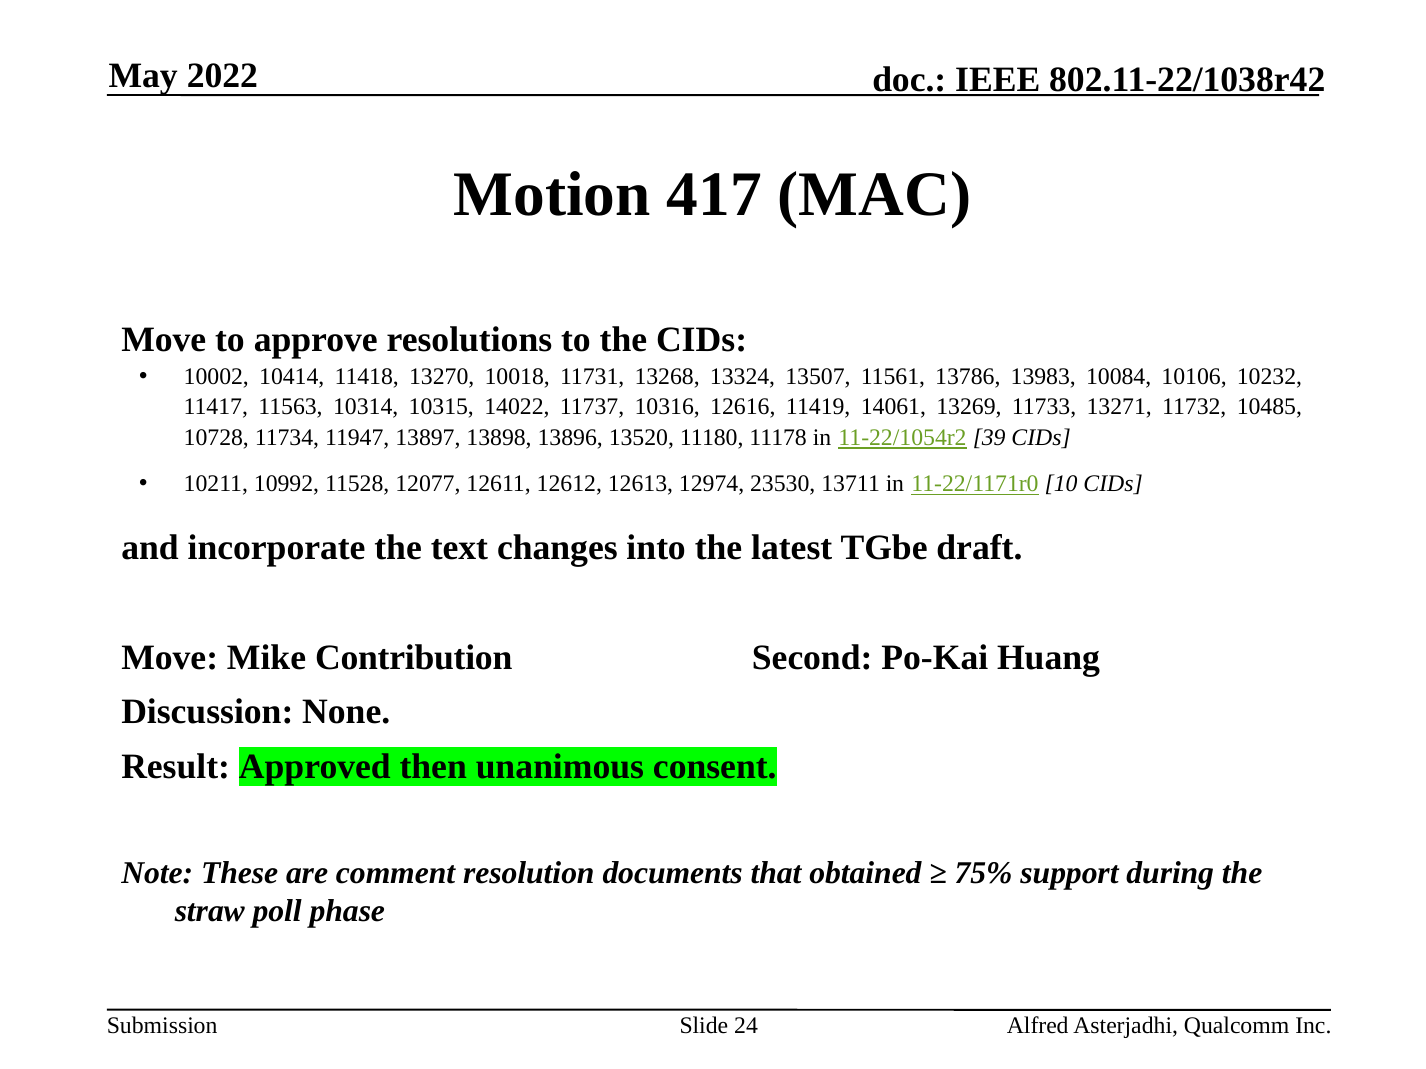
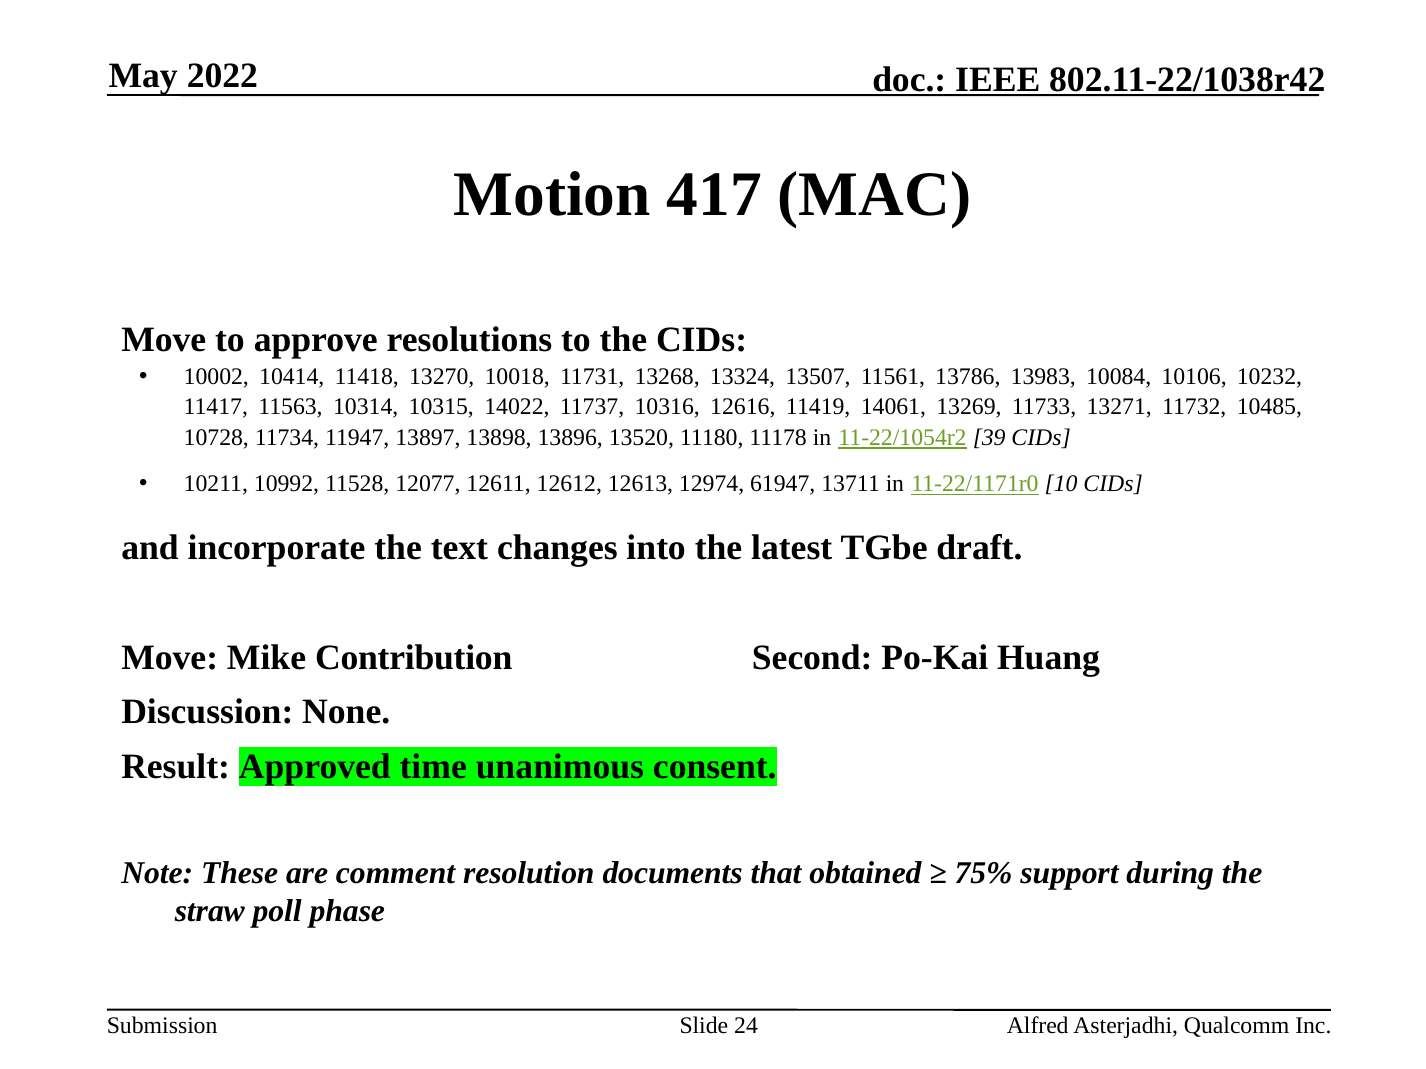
23530: 23530 -> 61947
then: then -> time
